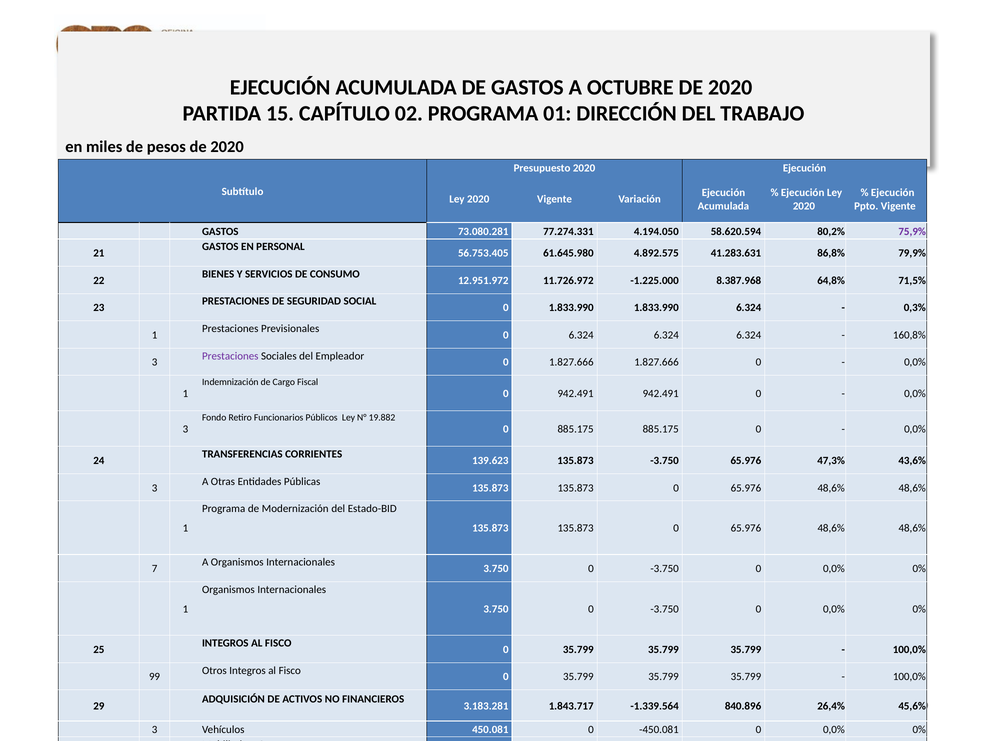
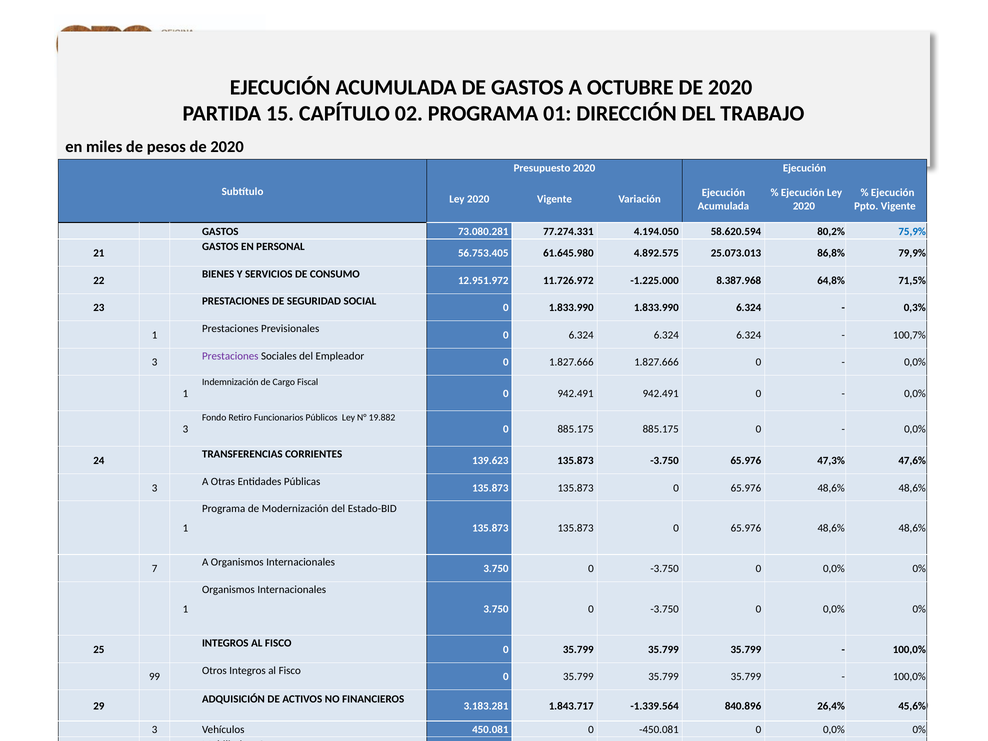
75,9% colour: purple -> blue
41.283.631: 41.283.631 -> 25.073.013
160,8%: 160,8% -> 100,7%
47,3% 43,6%: 43,6% -> 47,6%
